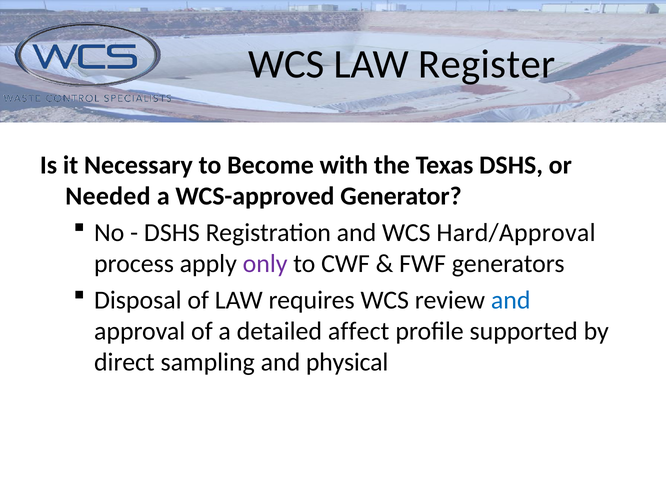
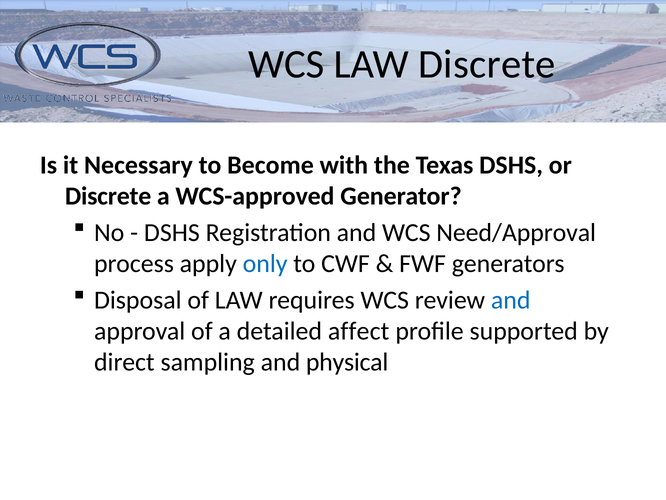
LAW Register: Register -> Discrete
Needed at (108, 196): Needed -> Discrete
Hard/Approval: Hard/Approval -> Need/Approval
only colour: purple -> blue
